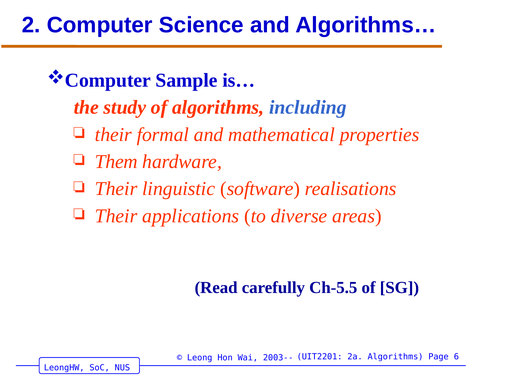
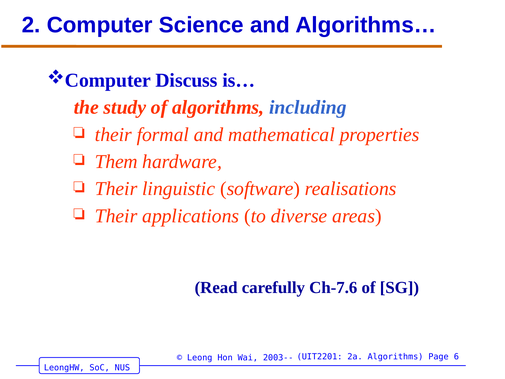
Sample: Sample -> Discuss
Ch-5.5: Ch-5.5 -> Ch-7.6
